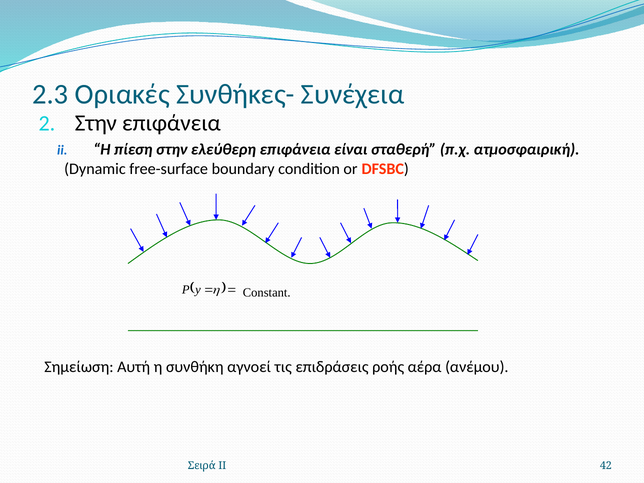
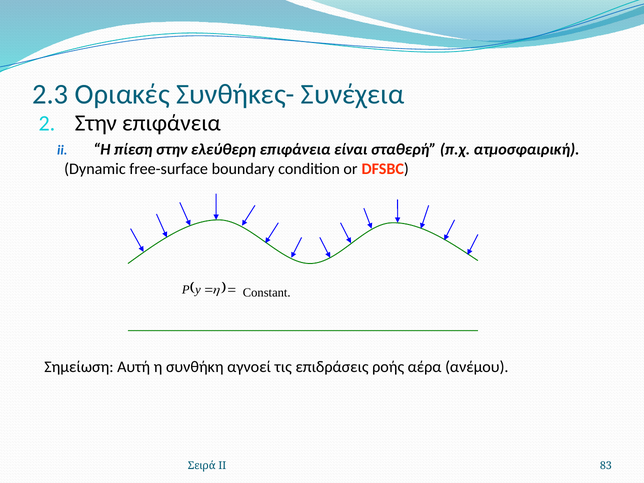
42: 42 -> 83
